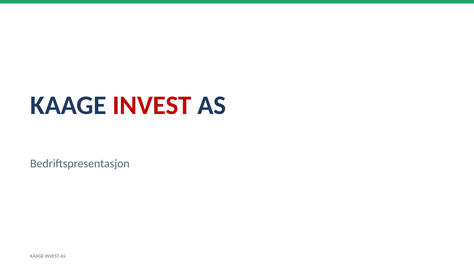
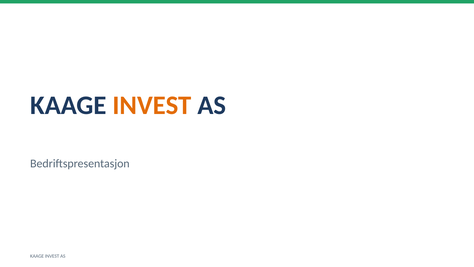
INVEST at (152, 105) colour: red -> orange
